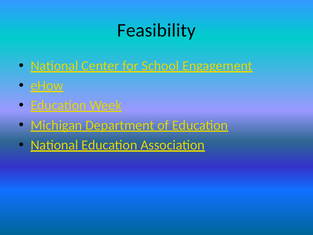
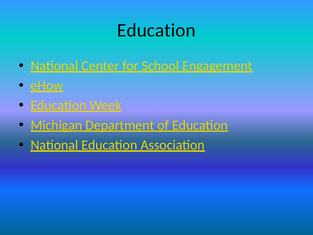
Feasibility at (156, 30): Feasibility -> Education
